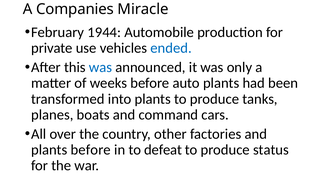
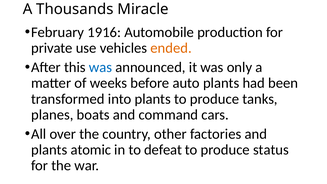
Companies: Companies -> Thousands
1944: 1944 -> 1916
ended colour: blue -> orange
plants before: before -> atomic
